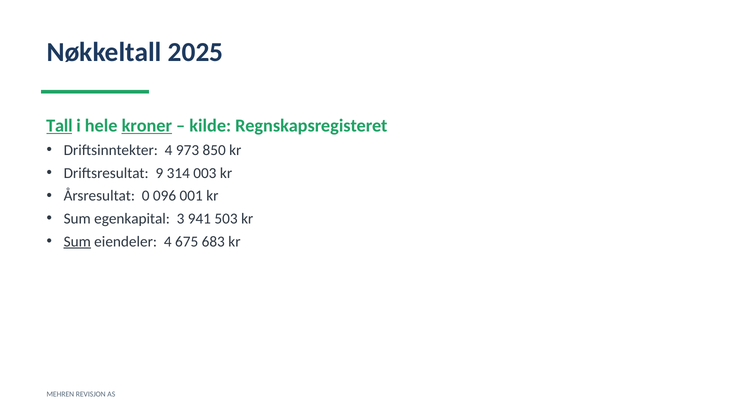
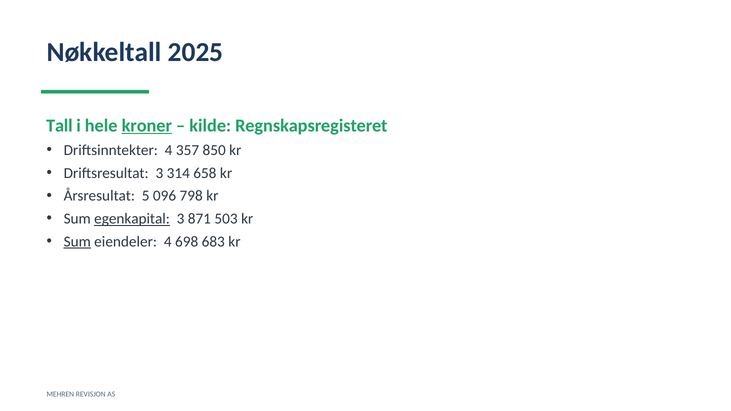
Tall underline: present -> none
973: 973 -> 357
Driftsresultat 9: 9 -> 3
003: 003 -> 658
0: 0 -> 5
001: 001 -> 798
egenkapital underline: none -> present
941: 941 -> 871
675: 675 -> 698
